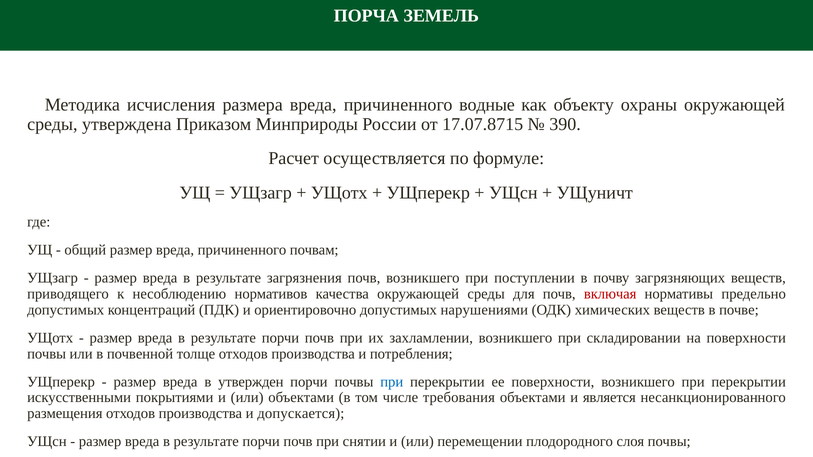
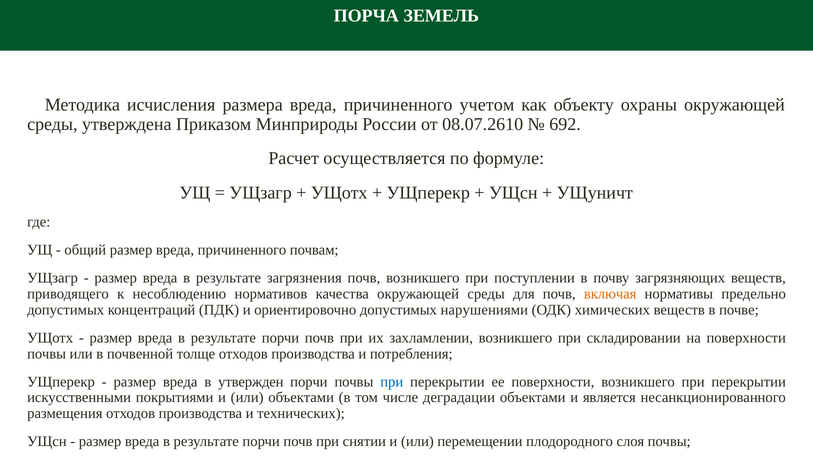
водные: водные -> учетом
17.07.8715: 17.07.8715 -> 08.07.2610
390: 390 -> 692
включая colour: red -> orange
требования: требования -> деградации
допускается: допускается -> технических
